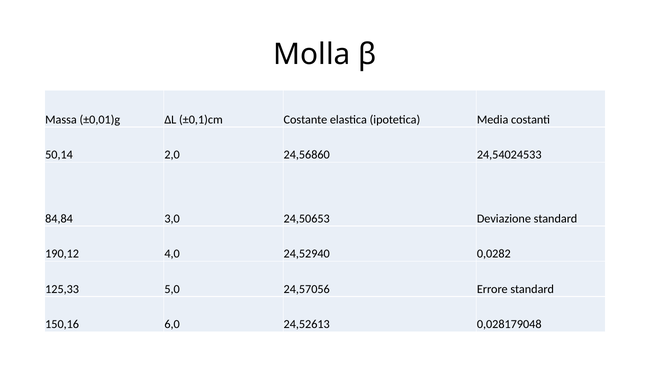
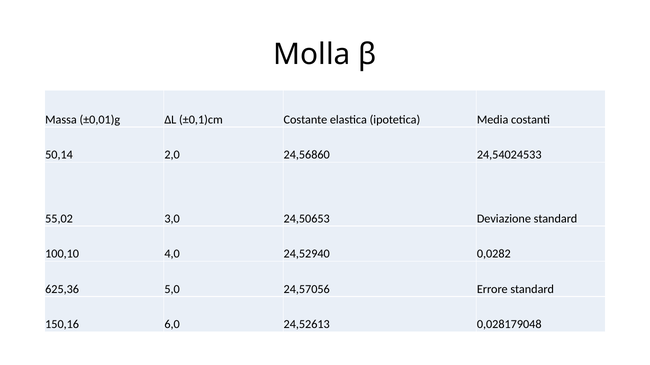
84,84: 84,84 -> 55,02
190,12: 190,12 -> 100,10
125,33: 125,33 -> 625,36
